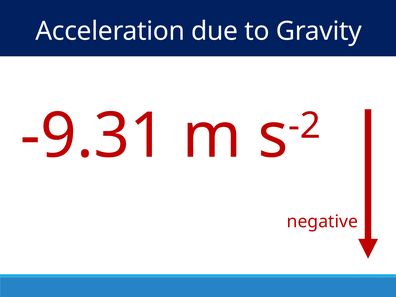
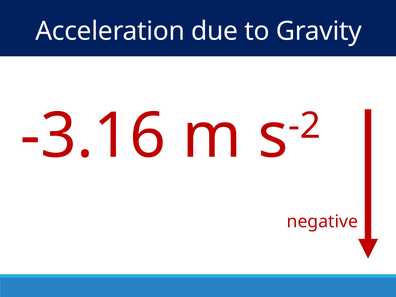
-9.31: -9.31 -> -3.16
